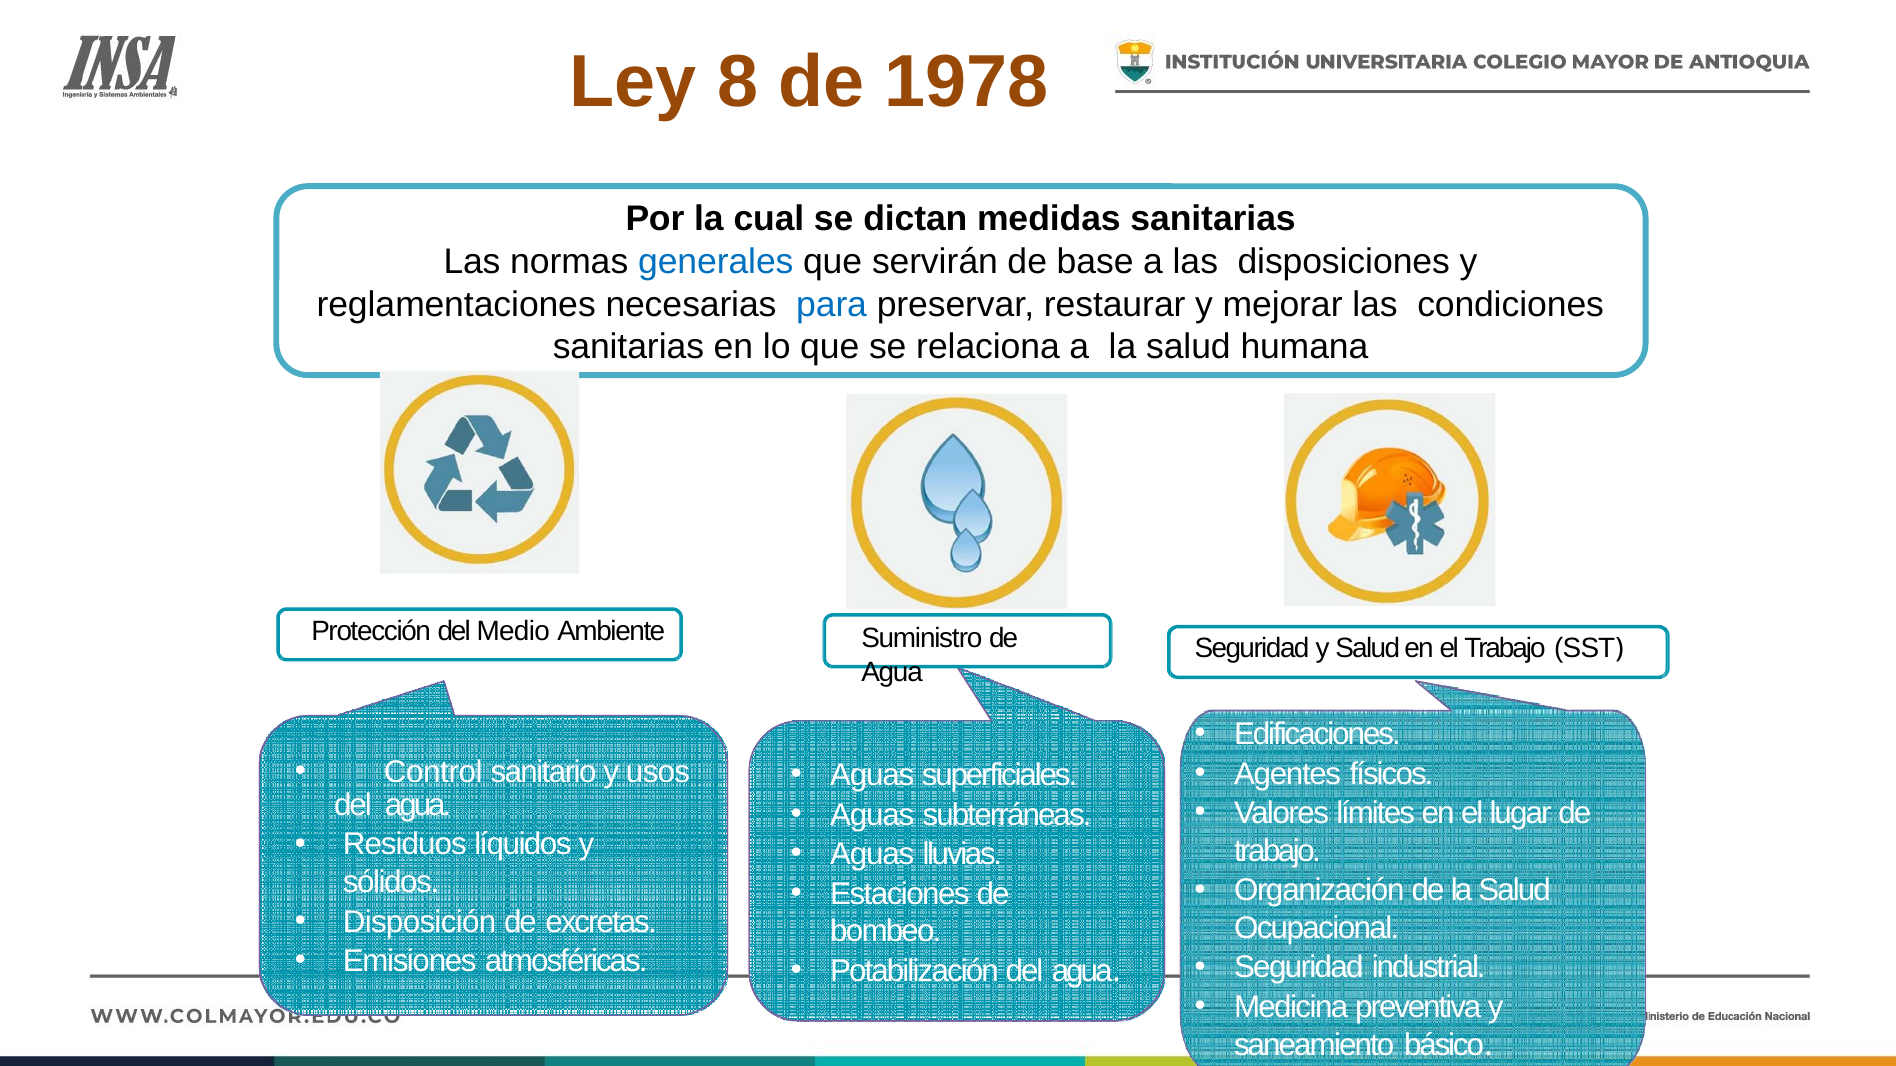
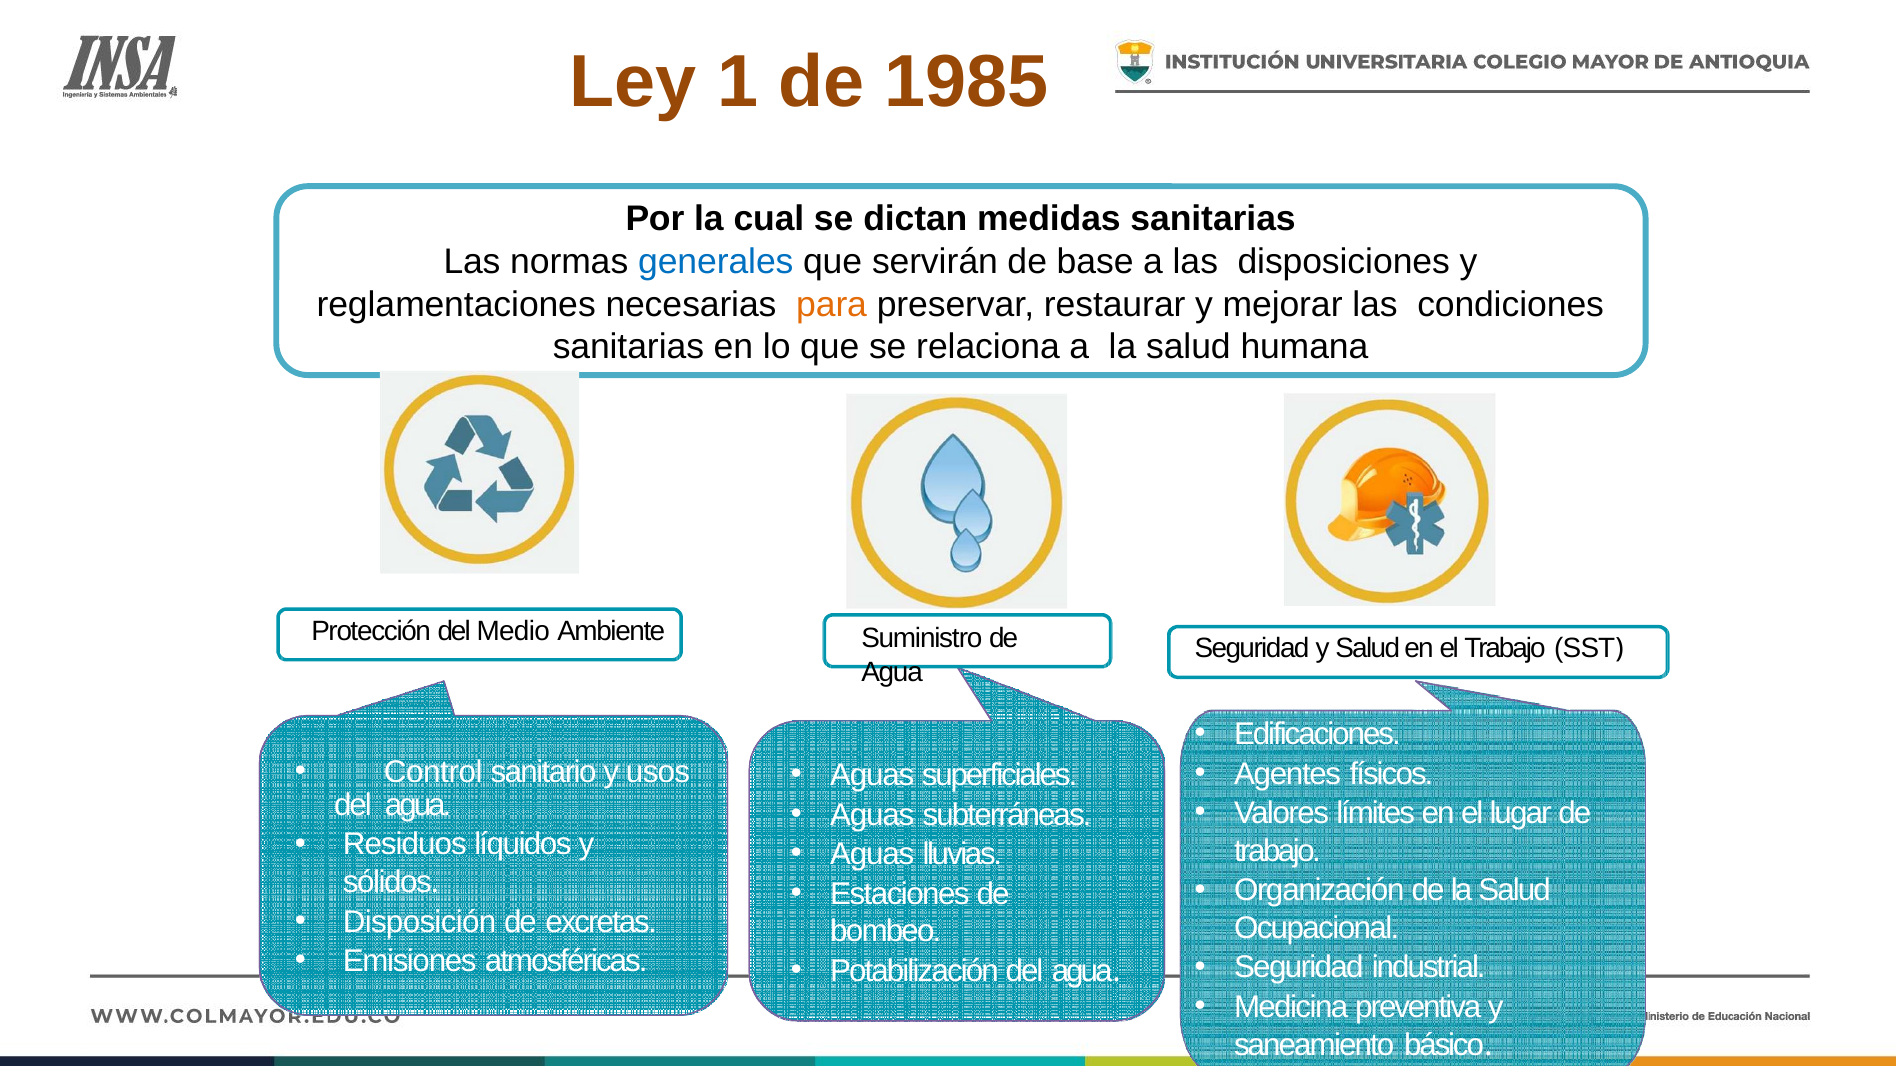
8: 8 -> 1
1978: 1978 -> 1985
para colour: blue -> orange
